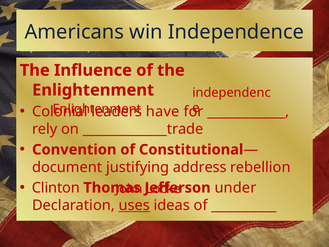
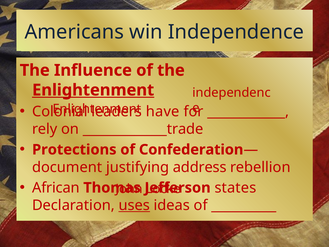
Enlightenment at (93, 90) underline: none -> present
Convention: Convention -> Protections
Constitutional: Constitutional -> Confederation
Clinton: Clinton -> African
under: under -> states
